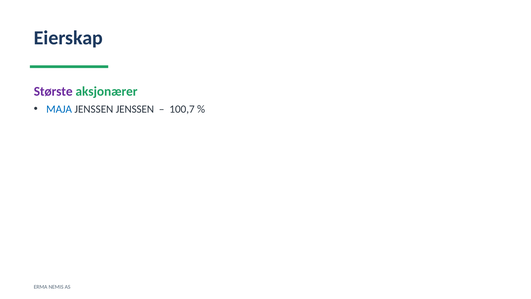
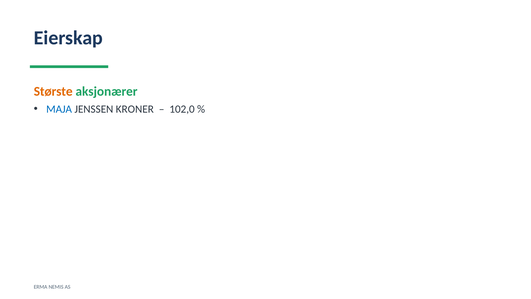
Største colour: purple -> orange
JENSSEN JENSSEN: JENSSEN -> KRONER
100,7: 100,7 -> 102,0
